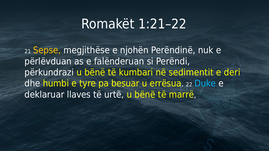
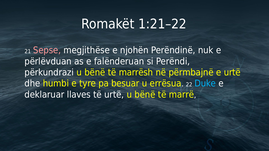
Sepse colour: yellow -> pink
kumbari: kumbari -> marrësh
sedimentit: sedimentit -> përmbajnë
e deri: deri -> urtë
